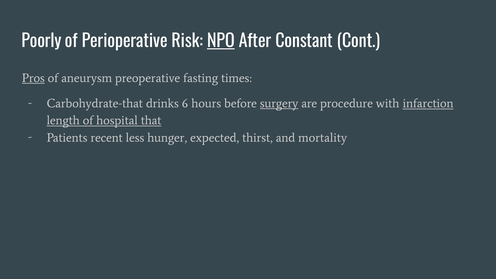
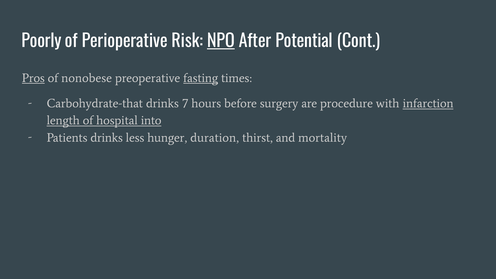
Constant: Constant -> Potential
aneurysm: aneurysm -> nonobese
fasting underline: none -> present
6: 6 -> 7
surgery underline: present -> none
that: that -> into
Patients recent: recent -> drinks
expected: expected -> duration
